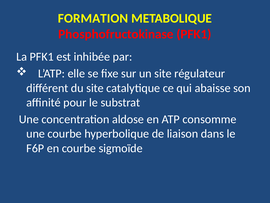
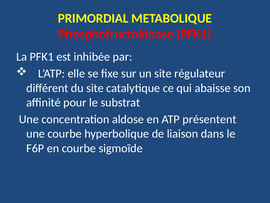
FORMATION: FORMATION -> PRIMORDIAL
consomme: consomme -> présentent
